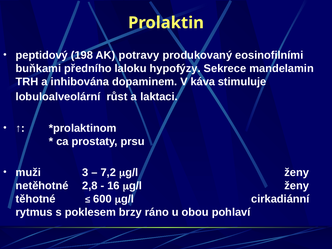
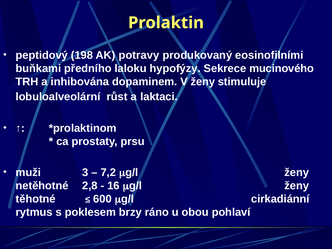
mandelamin: mandelamin -> mucinového
V káva: káva -> ženy
